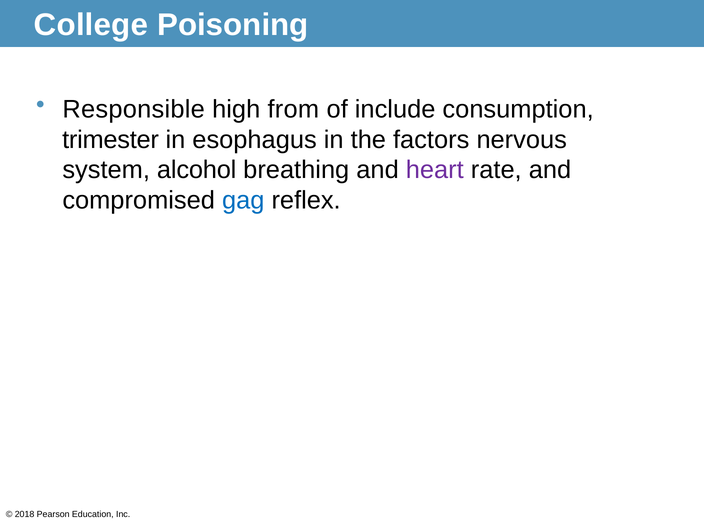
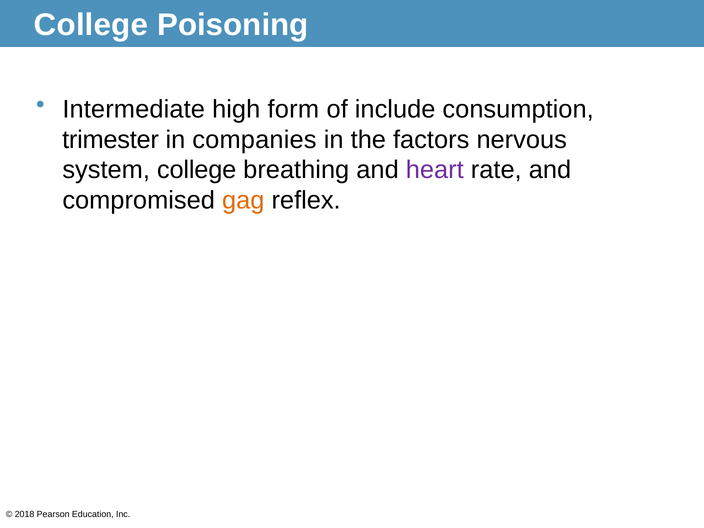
Responsible: Responsible -> Intermediate
from: from -> form
esophagus: esophagus -> companies
system alcohol: alcohol -> college
gag colour: blue -> orange
